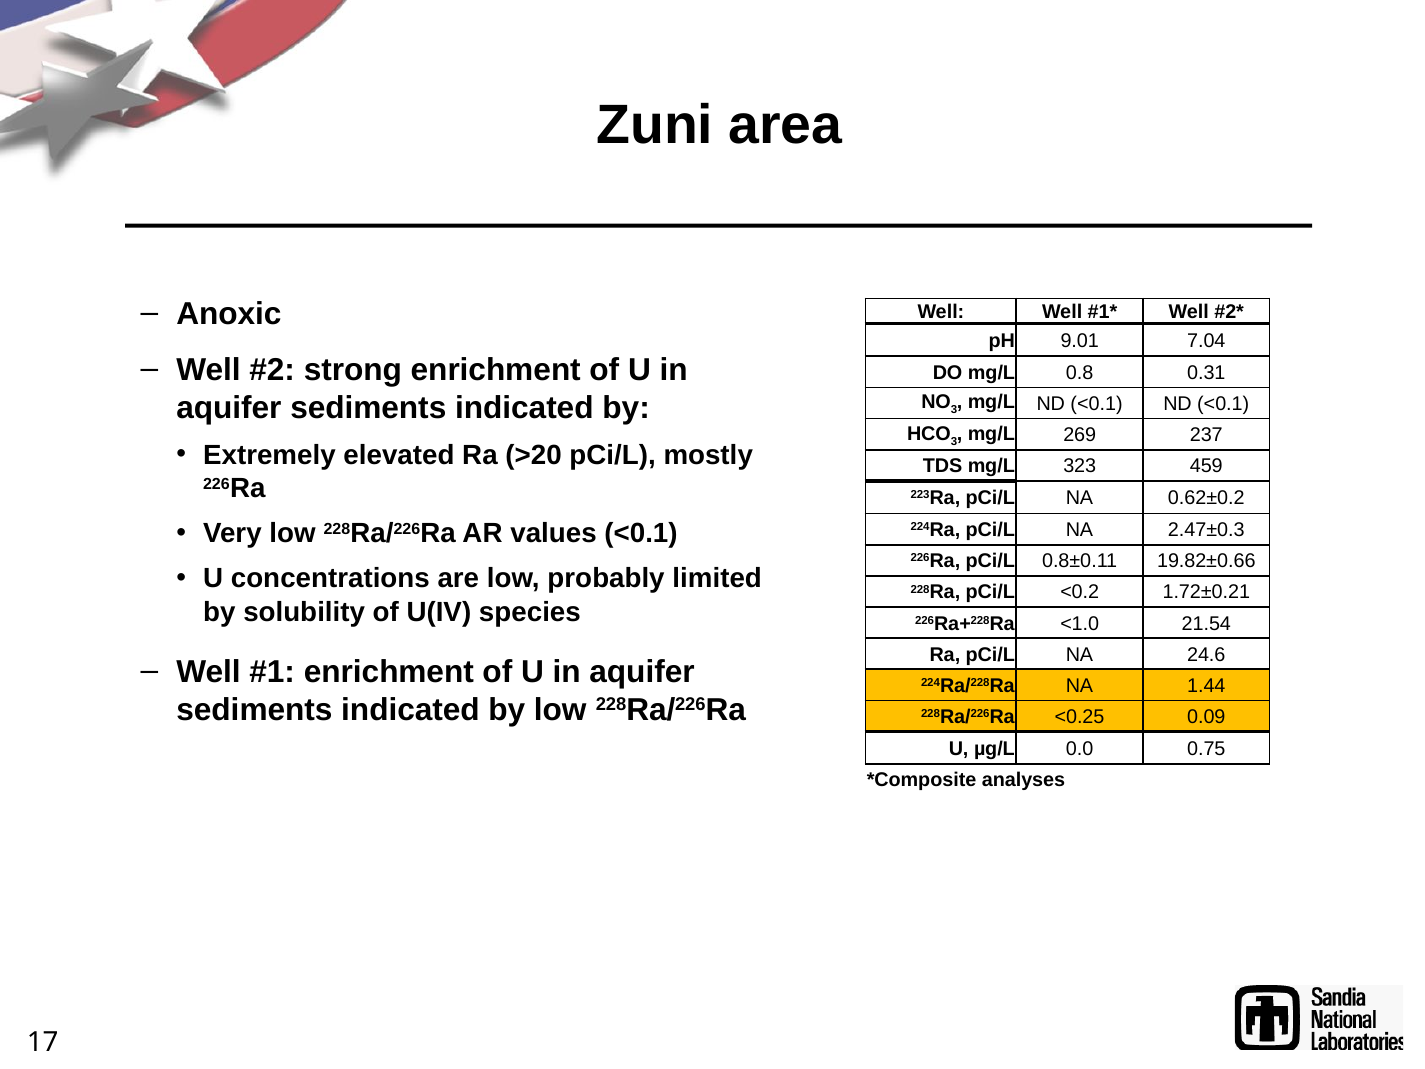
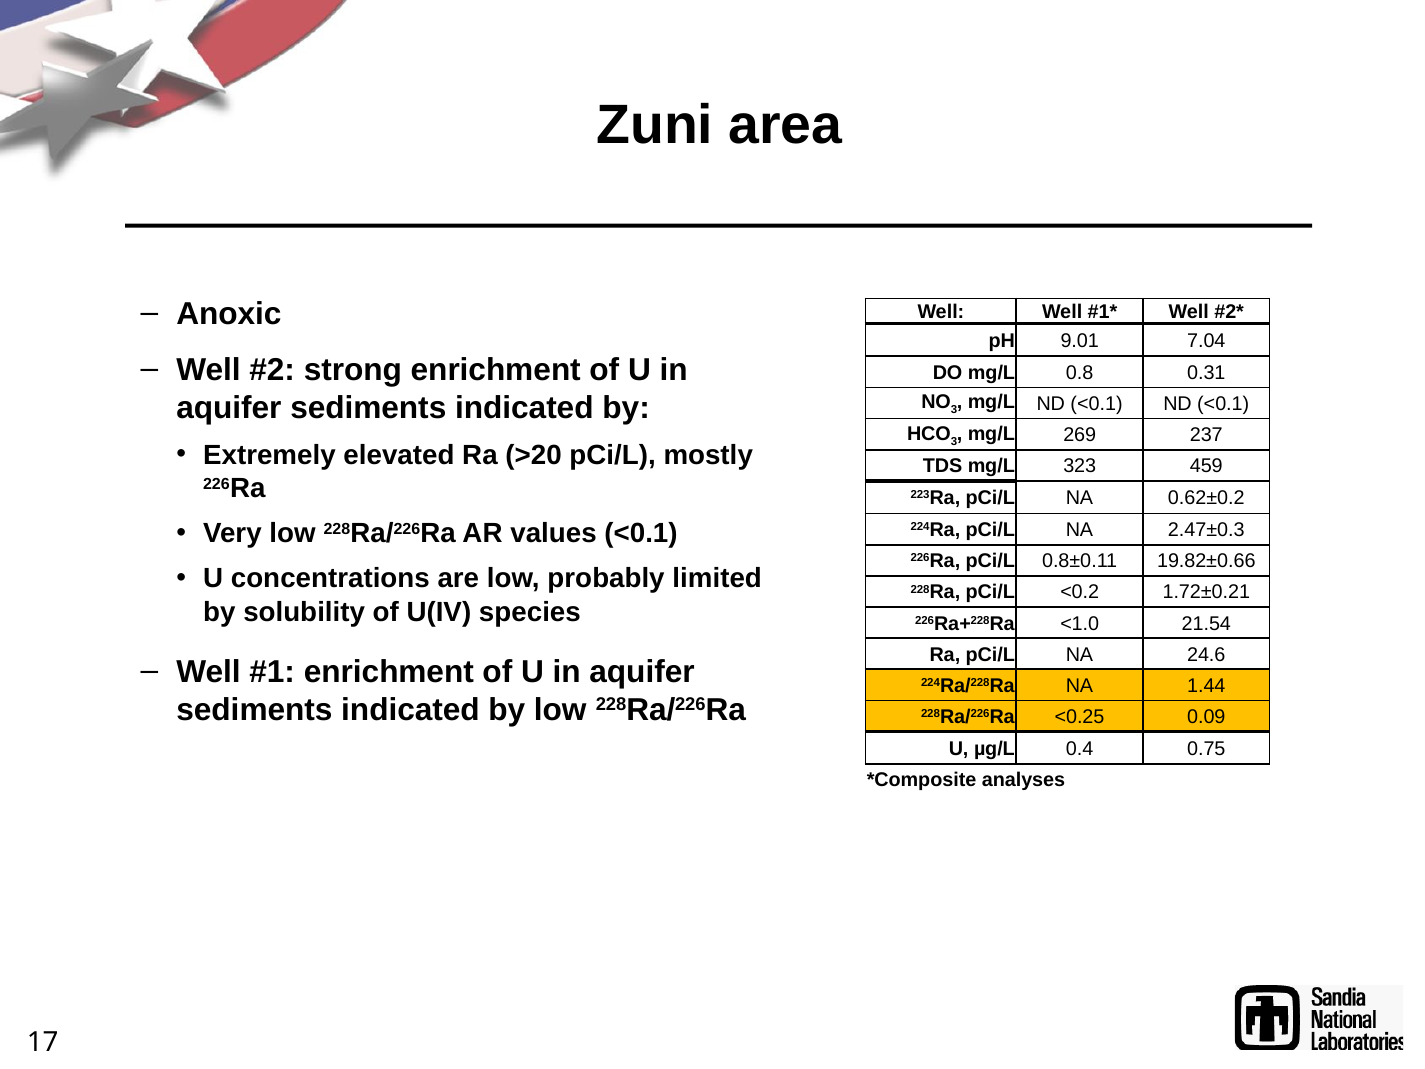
0.0: 0.0 -> 0.4
